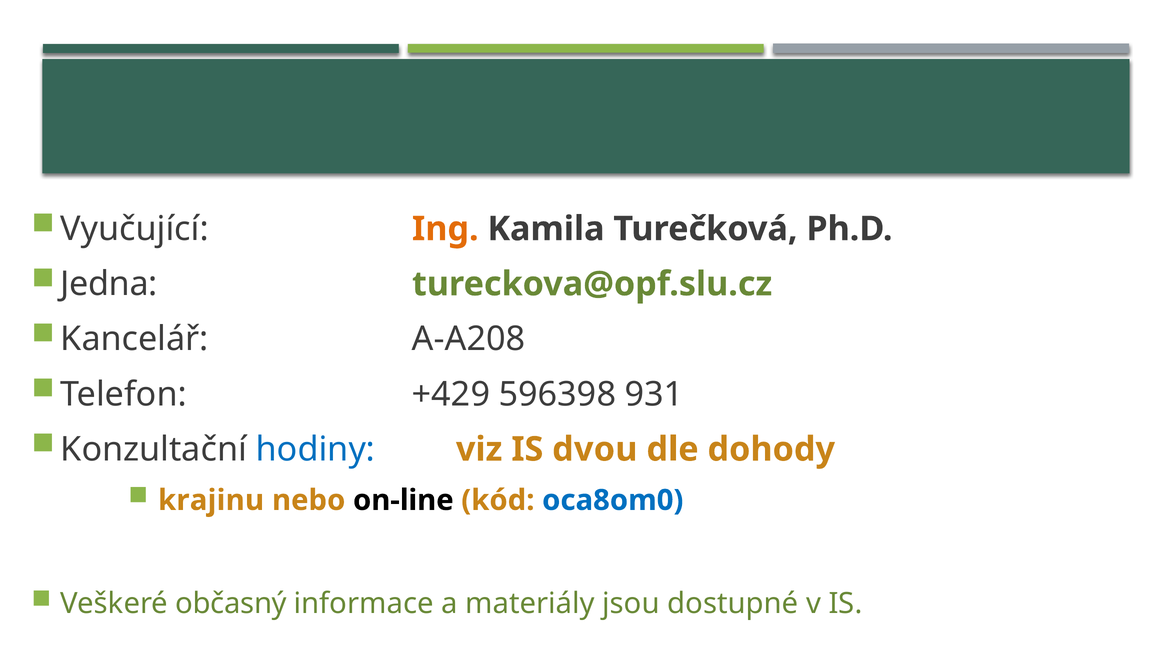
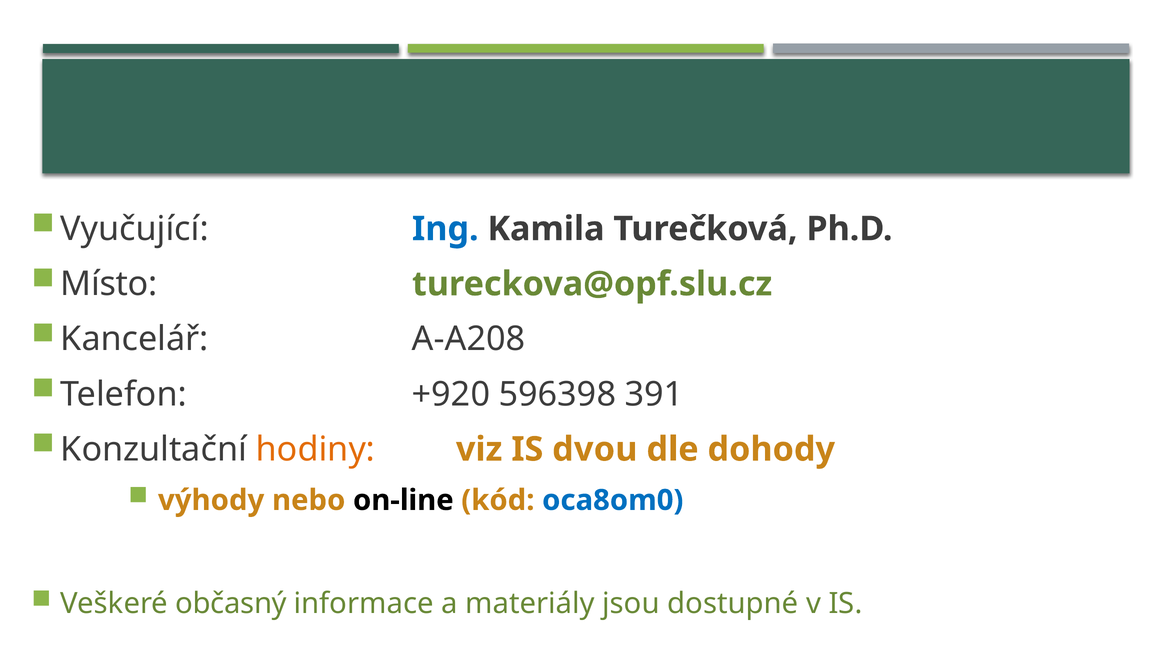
Ing colour: orange -> blue
Jedna: Jedna -> Místo
+429: +429 -> +920
931: 931 -> 391
hodiny colour: blue -> orange
krajinu: krajinu -> výhody
